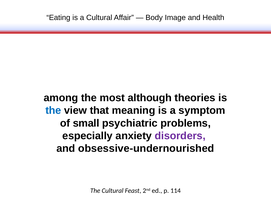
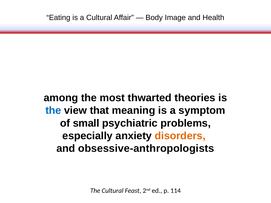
although: although -> thwarted
disorders colour: purple -> orange
obsessive-undernourished: obsessive-undernourished -> obsessive-anthropologists
